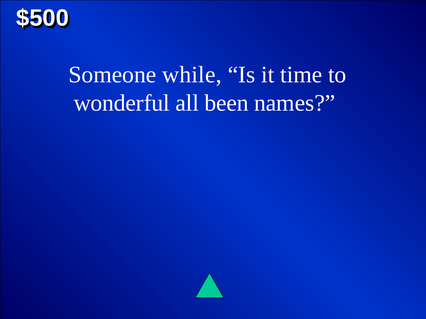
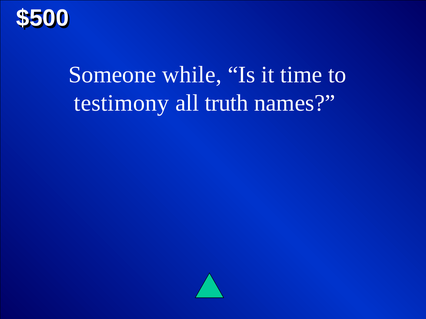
wonderful: wonderful -> testimony
been: been -> truth
